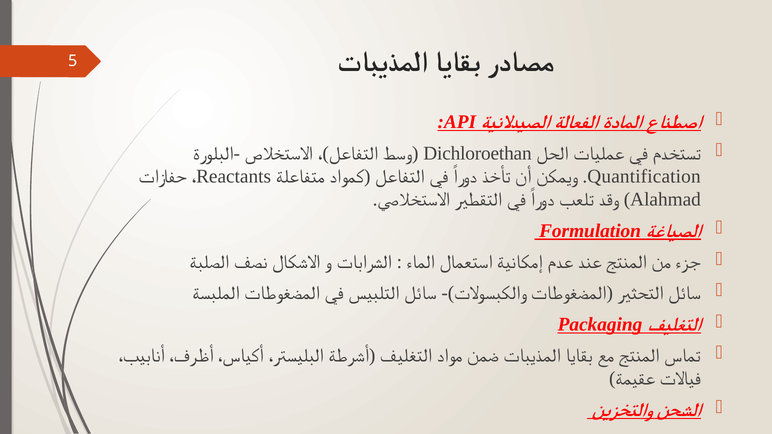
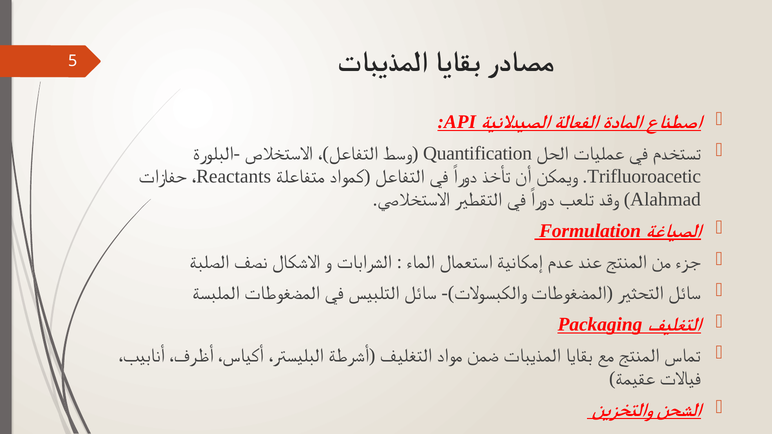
Dichloroethan: Dichloroethan -> Quantification
Quantification: Quantification -> Trifluoroacetic
